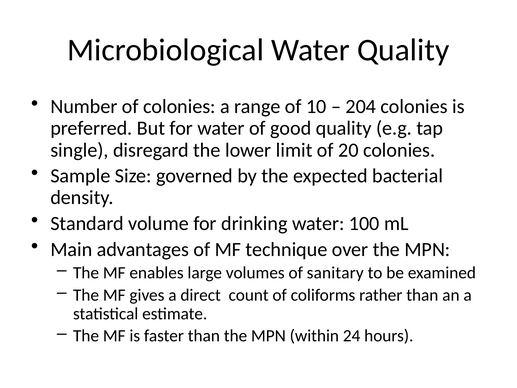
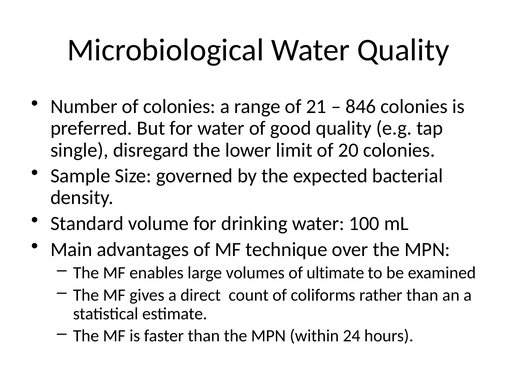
10: 10 -> 21
204: 204 -> 846
sanitary: sanitary -> ultimate
